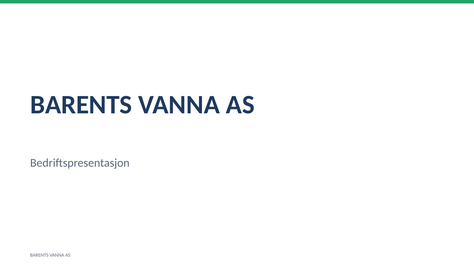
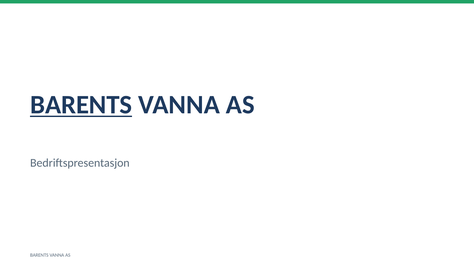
BARENTS at (81, 105) underline: none -> present
